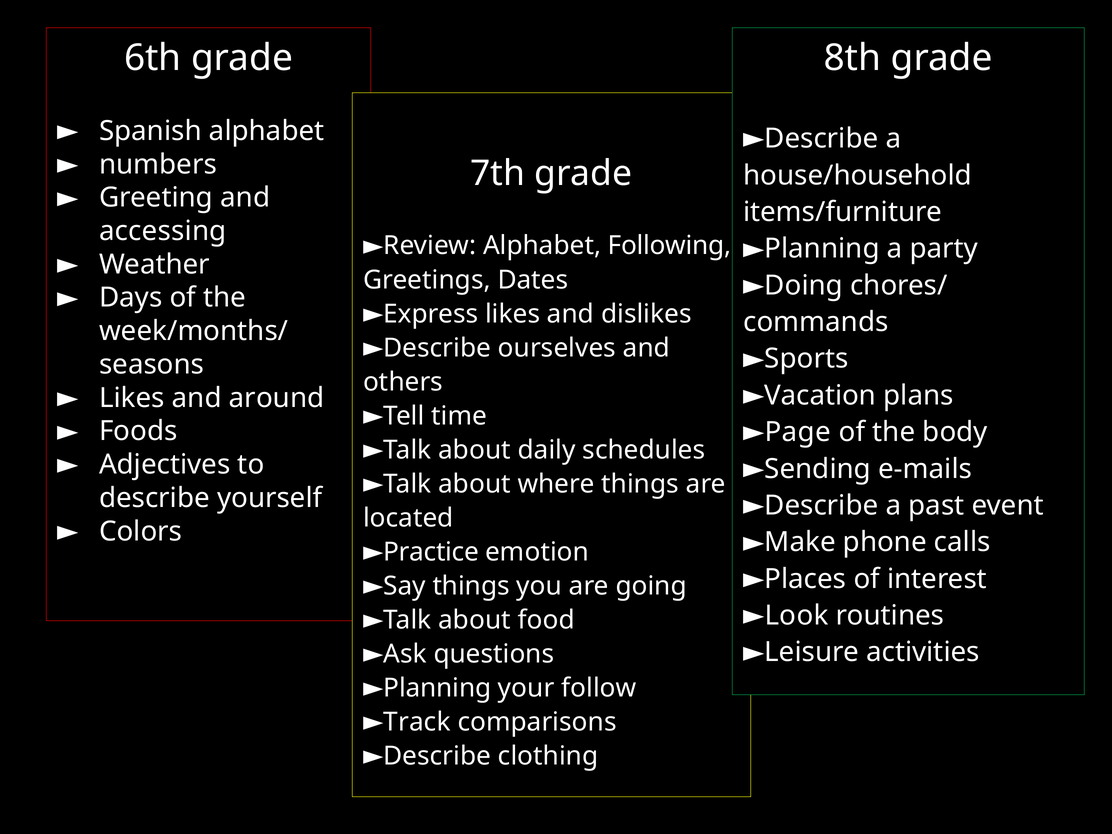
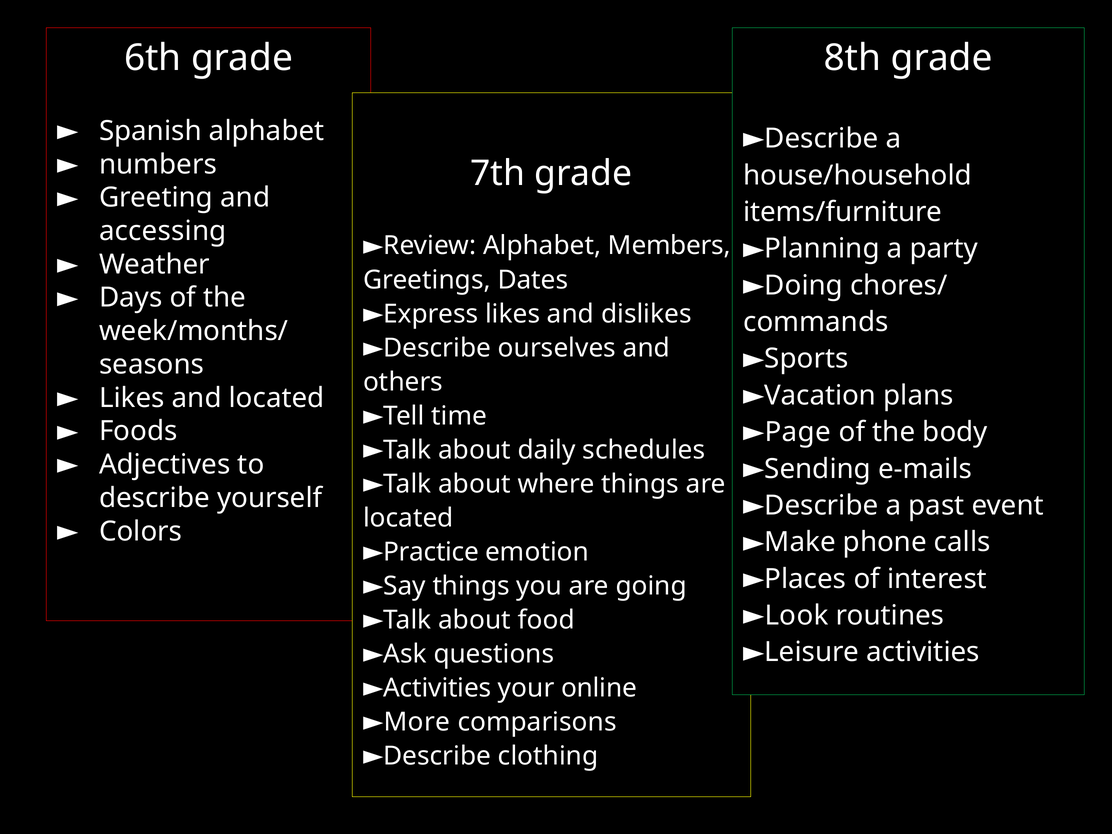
Following: Following -> Members
and around: around -> located
Planning at (437, 688): Planning -> Activities
follow: follow -> online
Track: Track -> More
